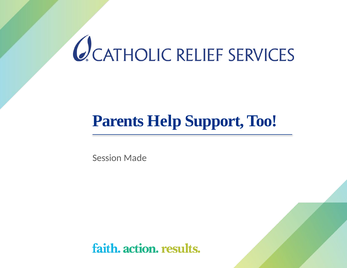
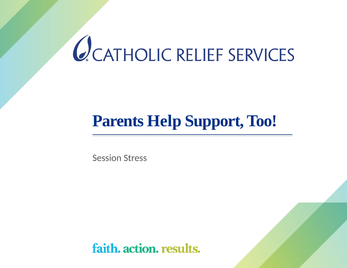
Made: Made -> Stress
